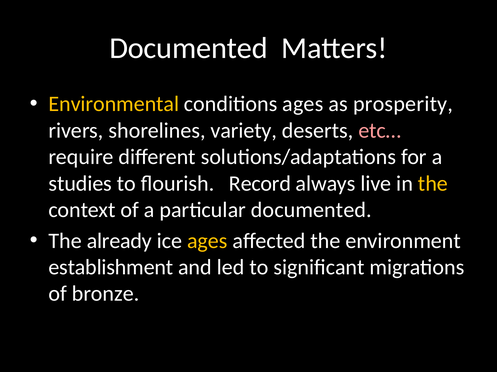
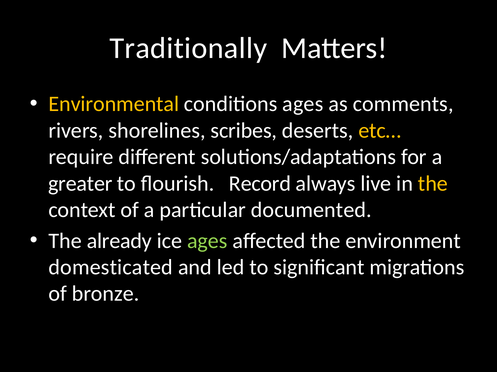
Documented at (188, 48): Documented -> Traditionally
prosperity: prosperity -> comments
variety: variety -> scribes
etc… colour: pink -> yellow
studies: studies -> greater
ages at (207, 241) colour: yellow -> light green
establishment: establishment -> domesticated
